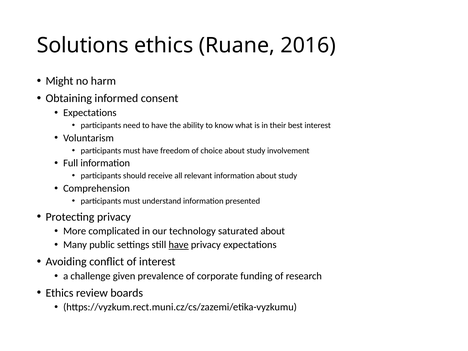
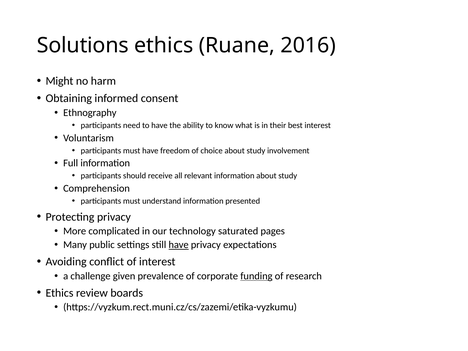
Expectations at (90, 113): Expectations -> Ethnography
saturated about: about -> pages
funding underline: none -> present
